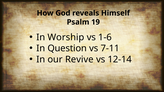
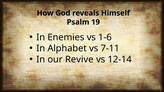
Worship: Worship -> Enemies
Question: Question -> Alphabet
